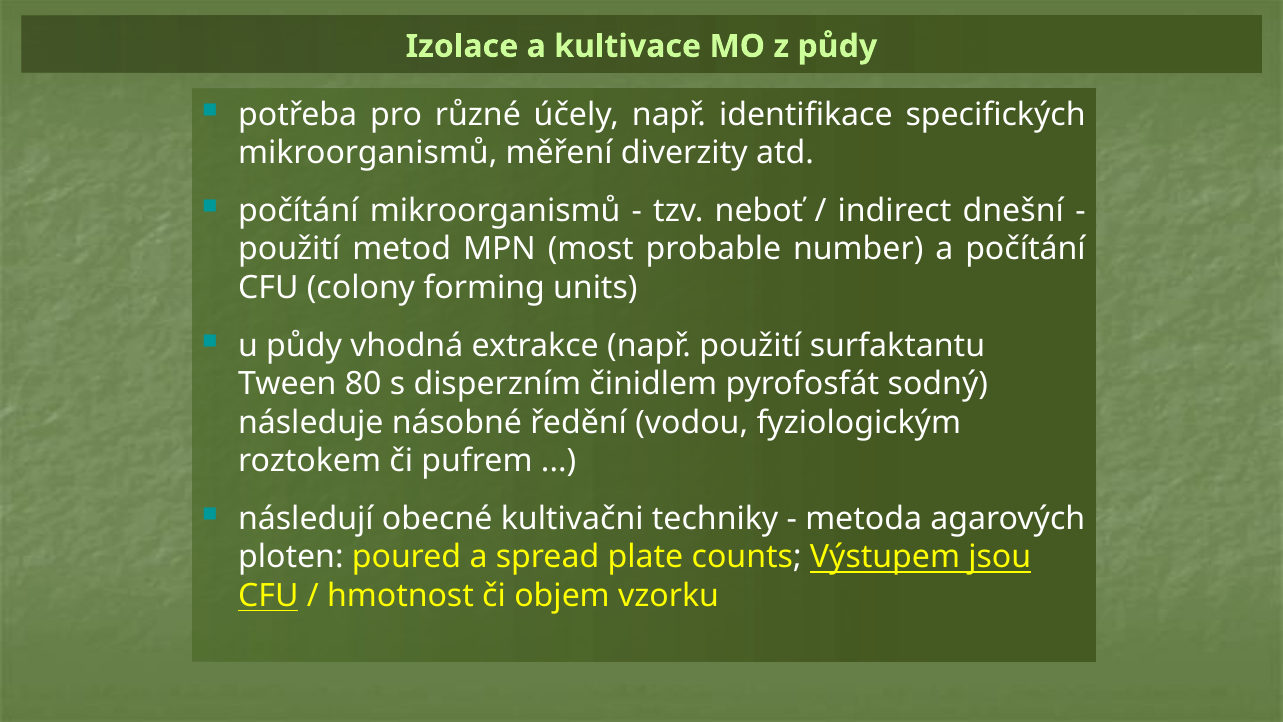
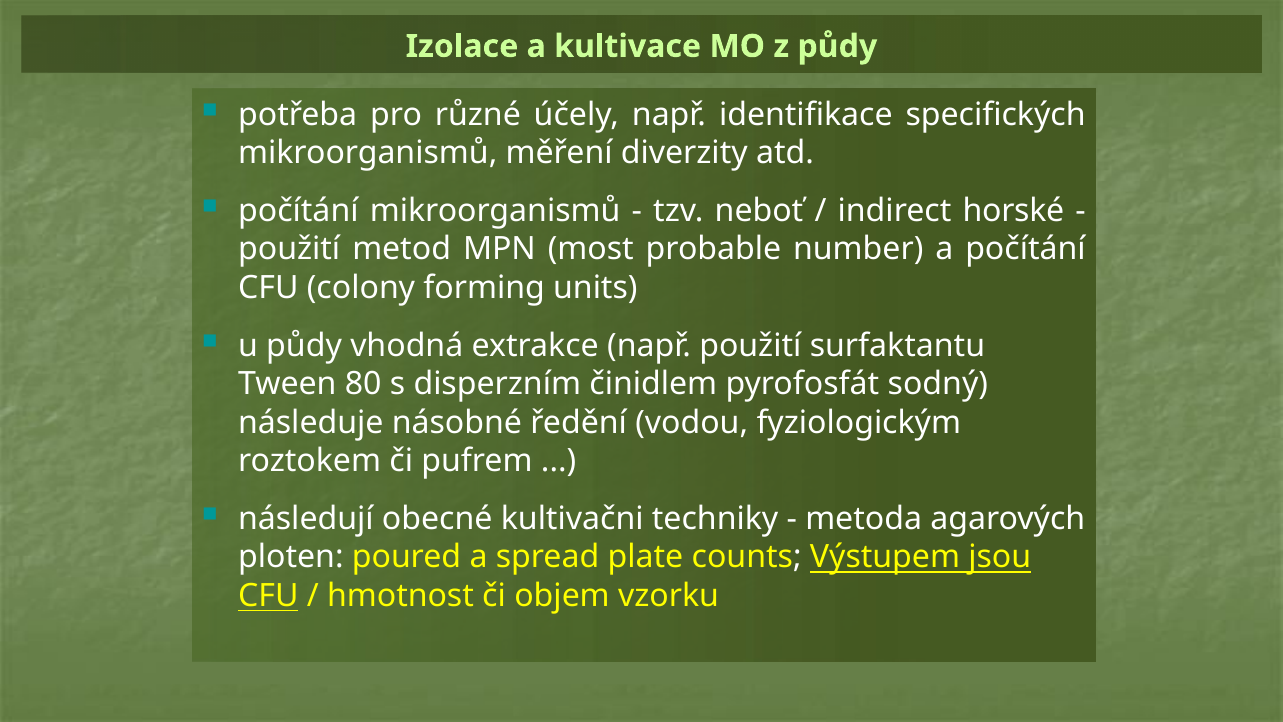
dnešní: dnešní -> horské
